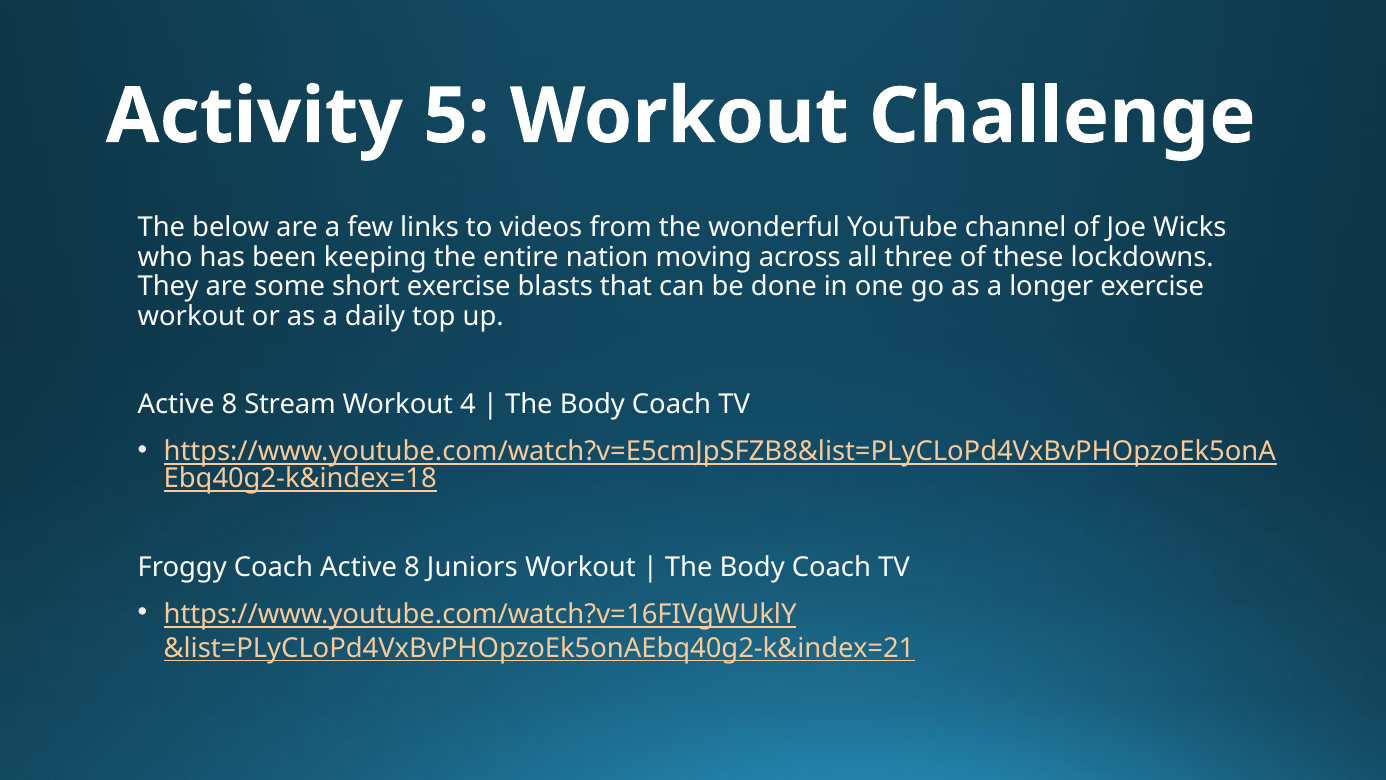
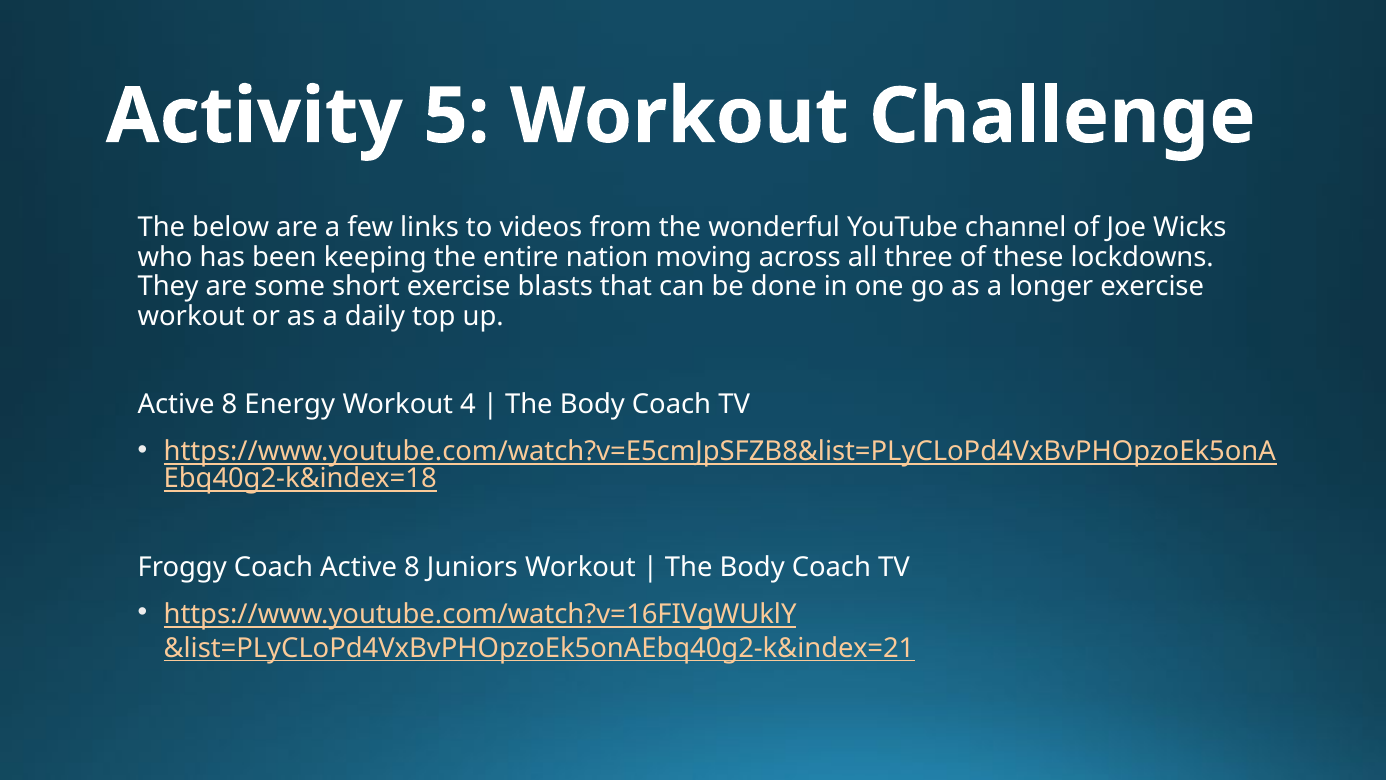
Stream: Stream -> Energy
